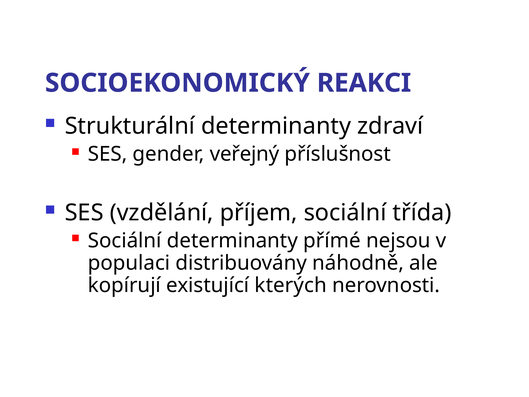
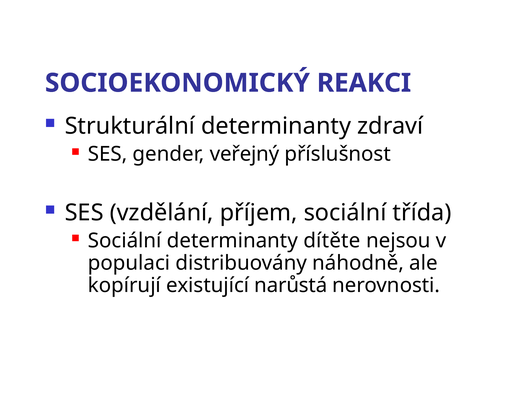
přímé: přímé -> dítěte
kterých: kterých -> narůstá
